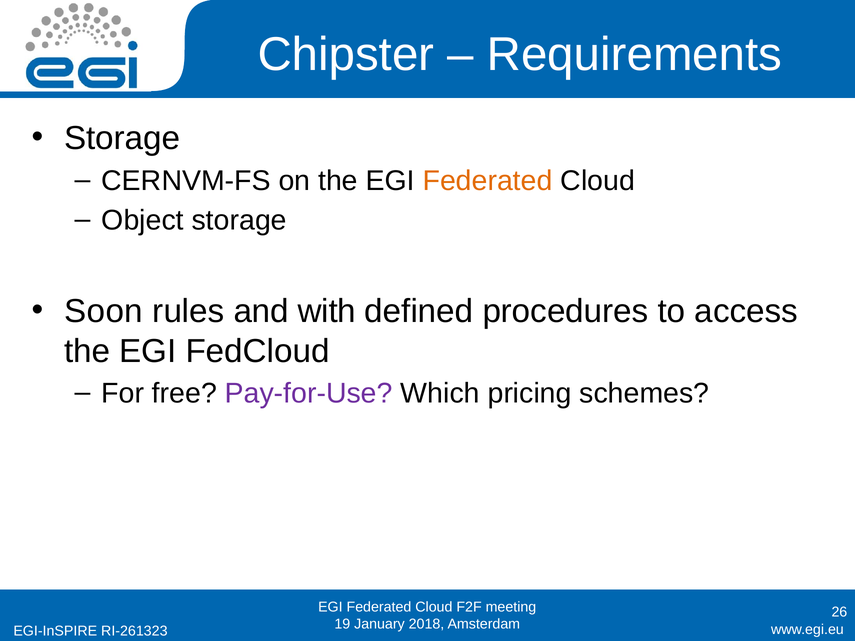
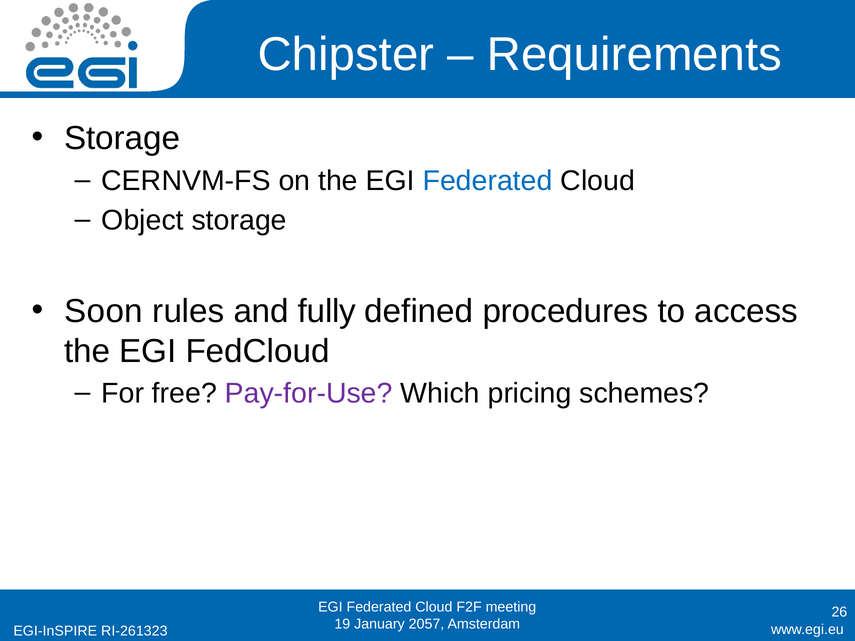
Federated at (488, 181) colour: orange -> blue
with: with -> fully
2018: 2018 -> 2057
